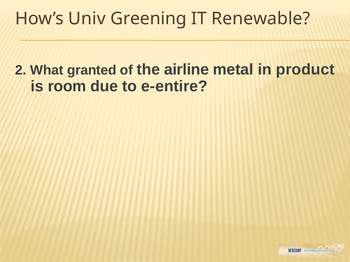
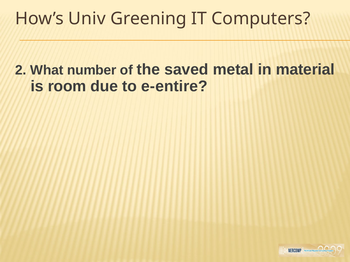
Renewable: Renewable -> Computers
granted: granted -> number
airline: airline -> saved
product: product -> material
